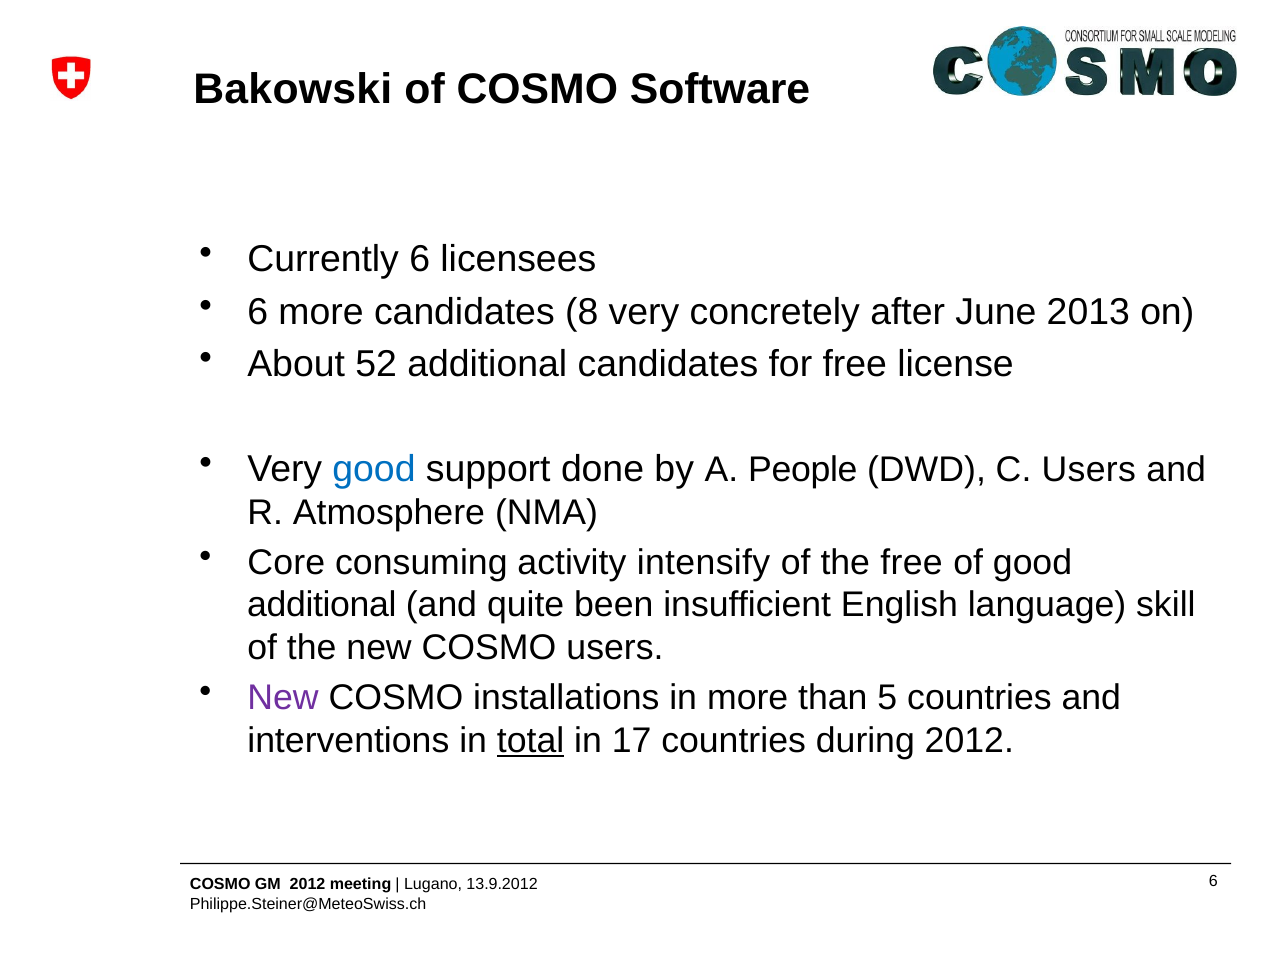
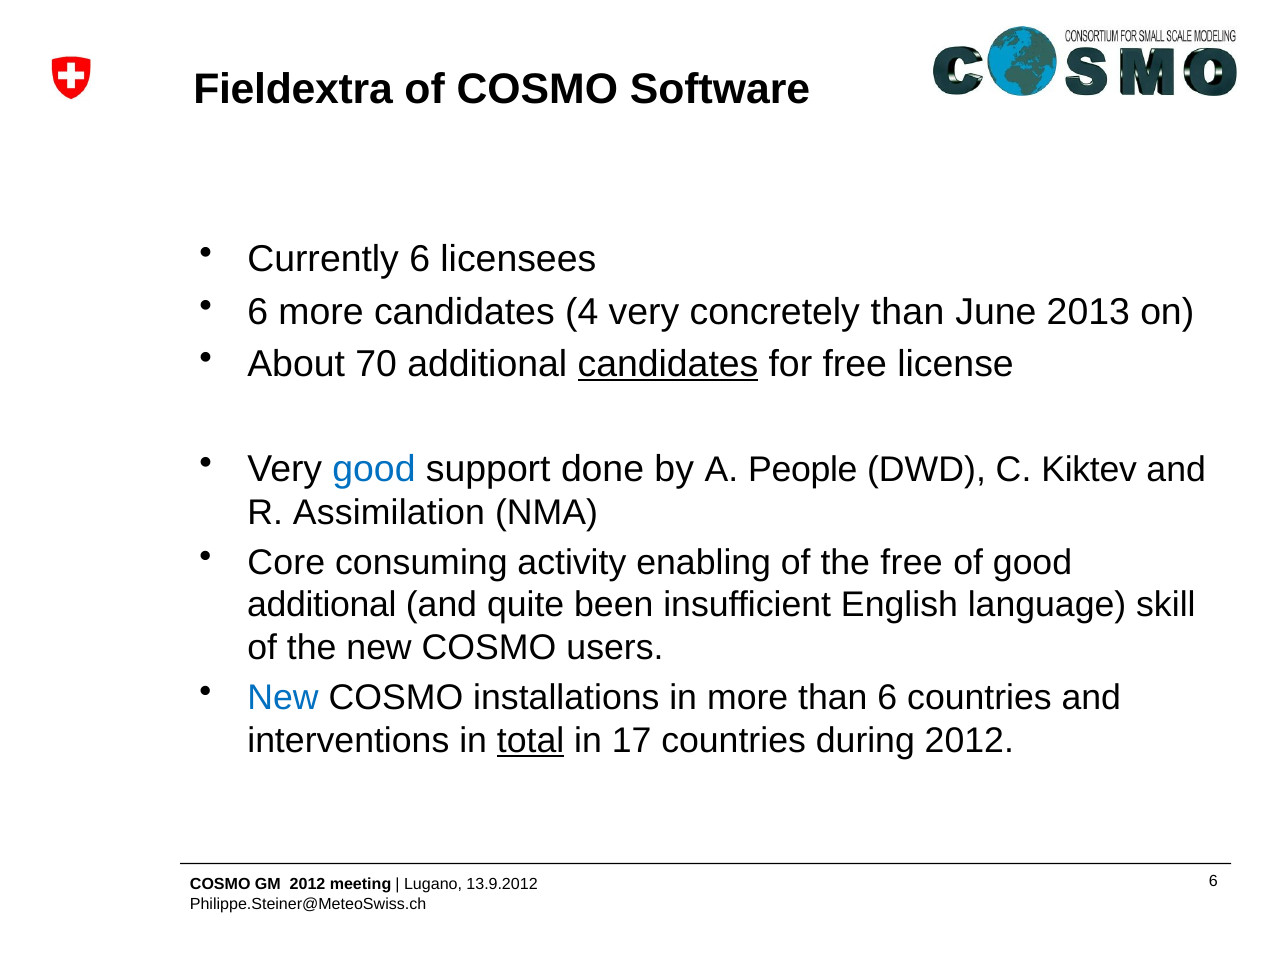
Bakowski: Bakowski -> Fieldextra
8: 8 -> 4
concretely after: after -> than
52: 52 -> 70
candidates at (668, 364) underline: none -> present
C Users: Users -> Kiktev
Atmosphere: Atmosphere -> Assimilation
intensify: intensify -> enabling
New at (283, 698) colour: purple -> blue
than 5: 5 -> 6
